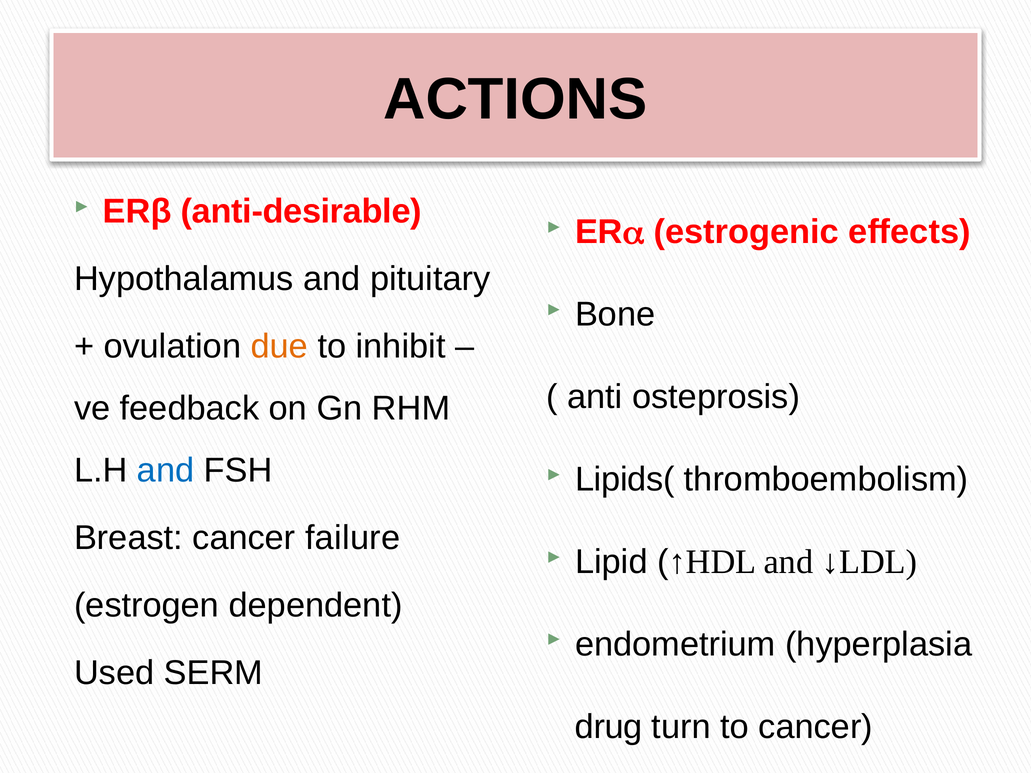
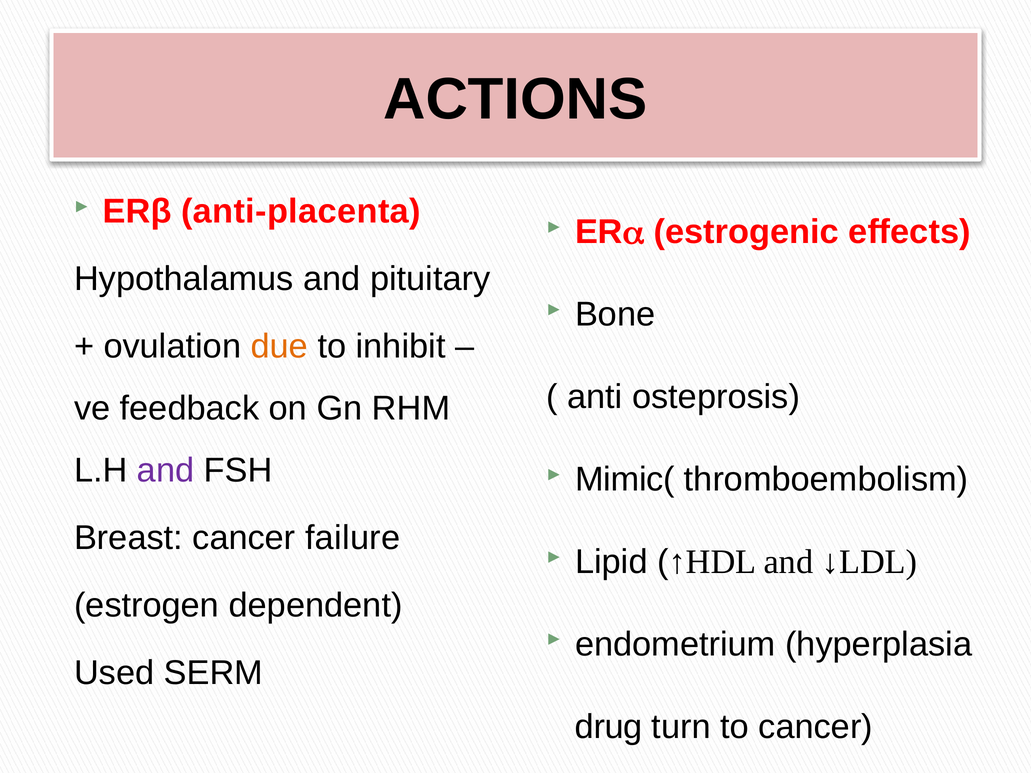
anti-desirable: anti-desirable -> anti-placenta
and at (166, 470) colour: blue -> purple
Lipids(: Lipids( -> Mimic(
